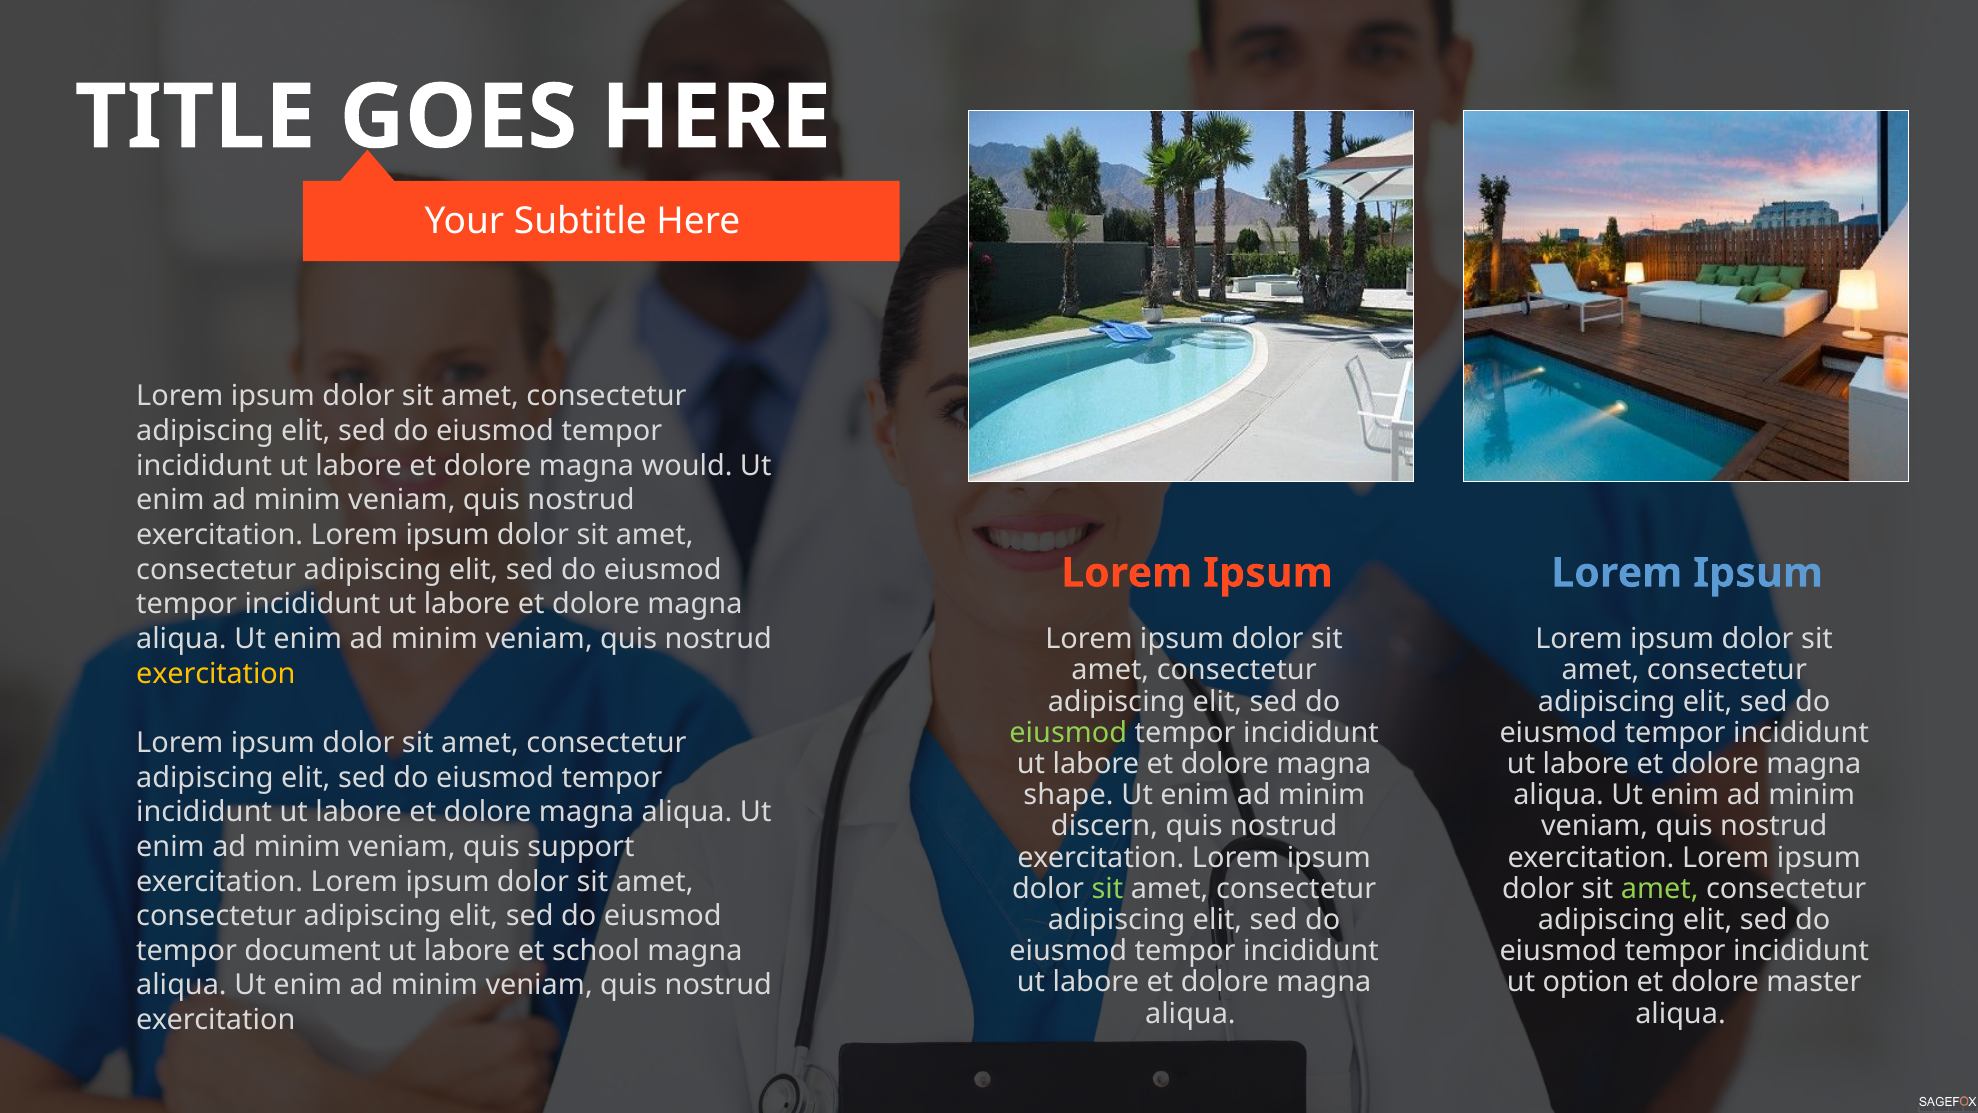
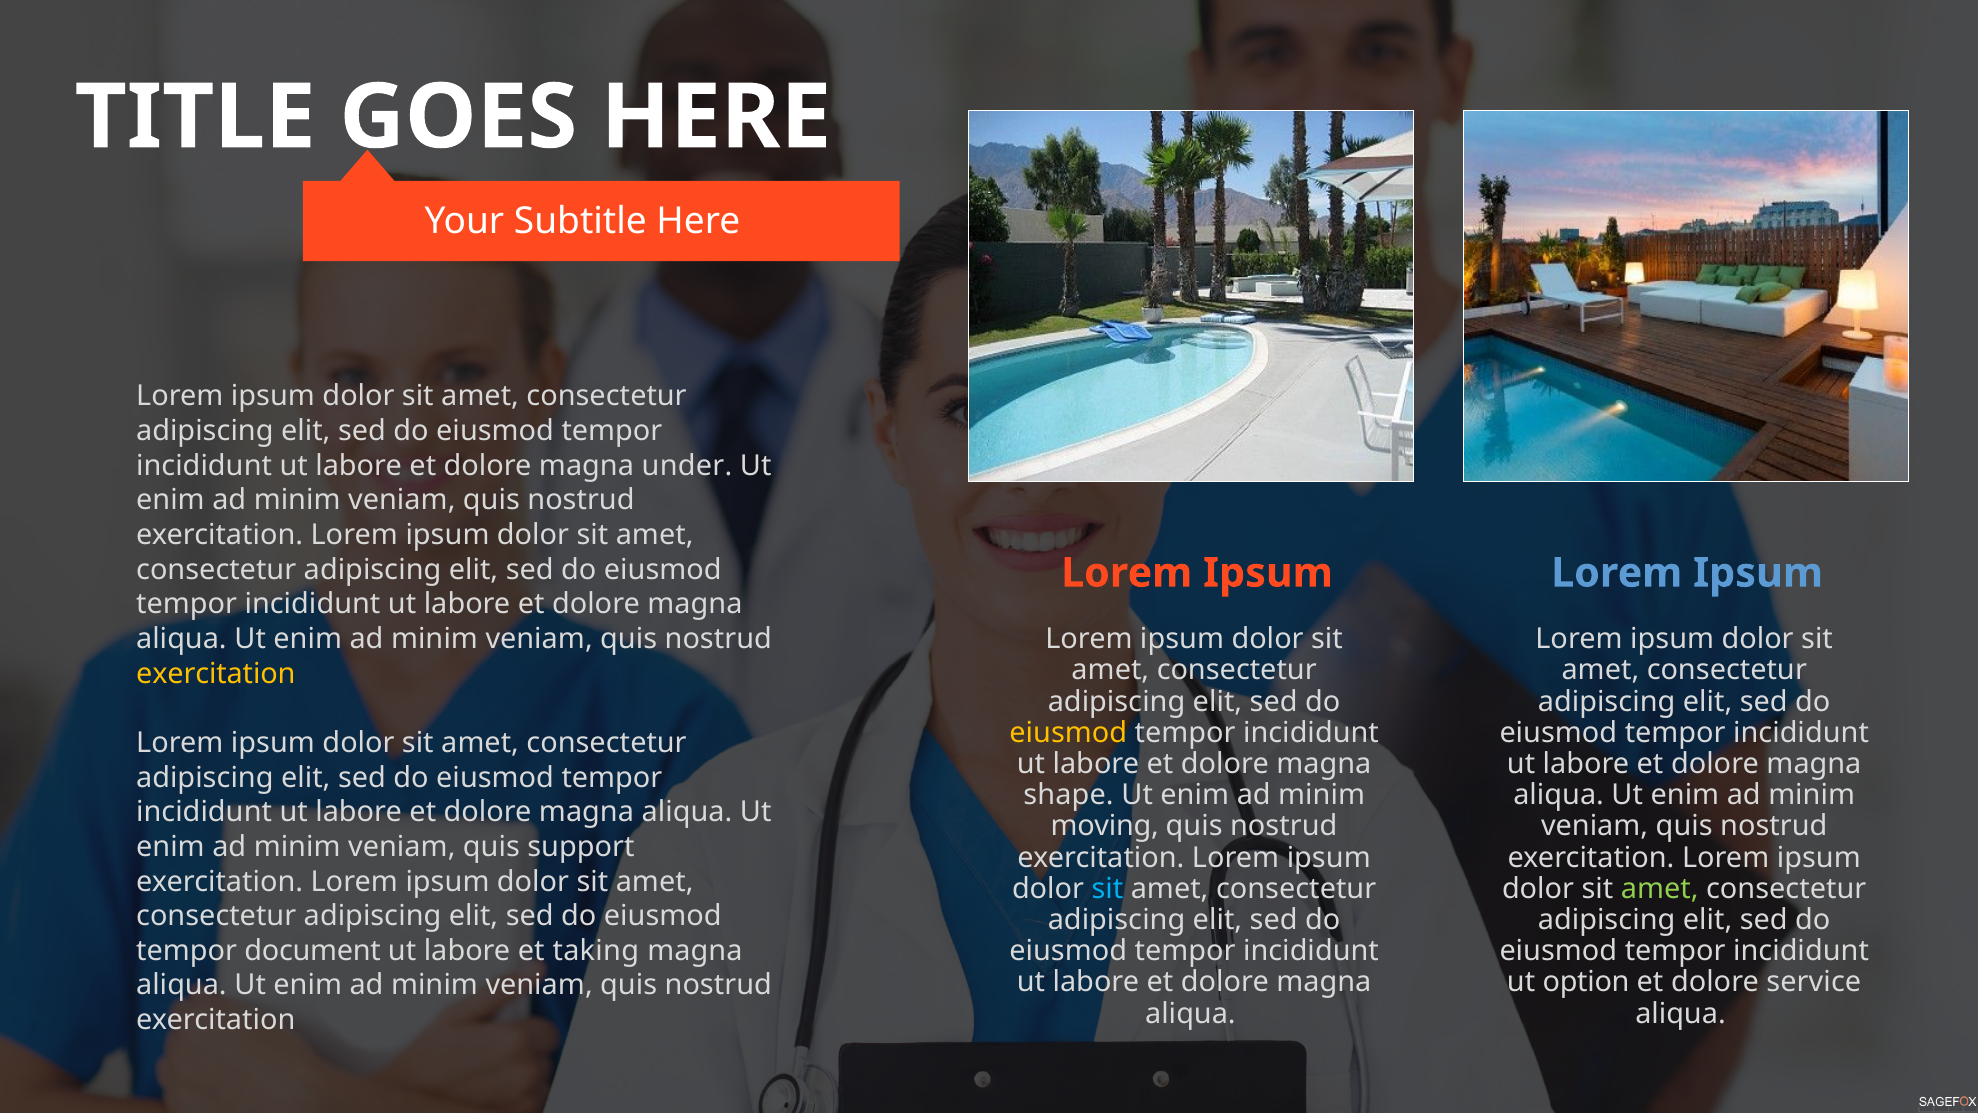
would: would -> under
eiusmod at (1068, 732) colour: light green -> yellow
discern: discern -> moving
sit at (1107, 888) colour: light green -> light blue
school: school -> taking
master: master -> service
